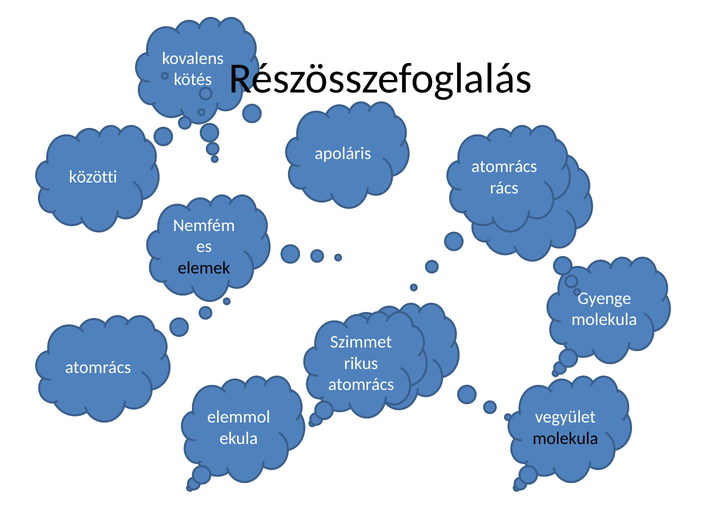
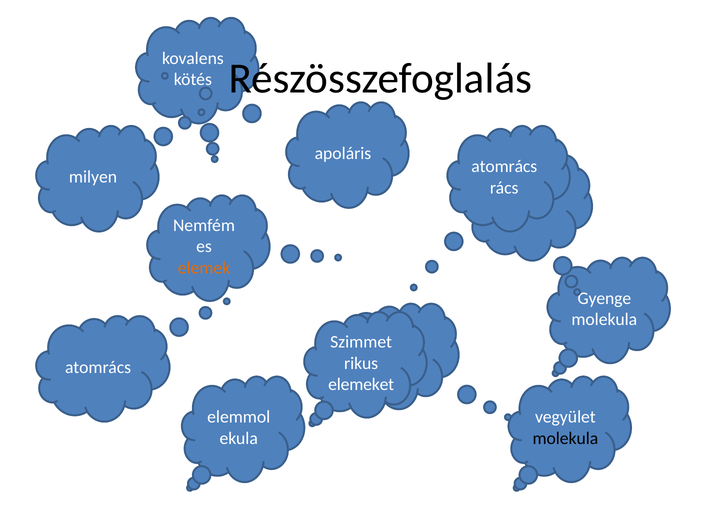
közötti: közötti -> milyen
elemek colour: black -> orange
atomrács at (361, 385): atomrács -> elemeket
